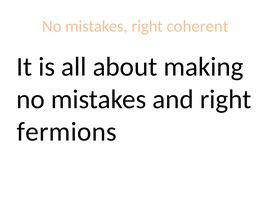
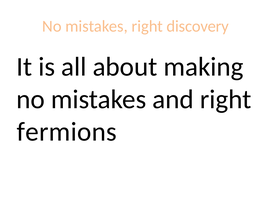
coherent: coherent -> discovery
